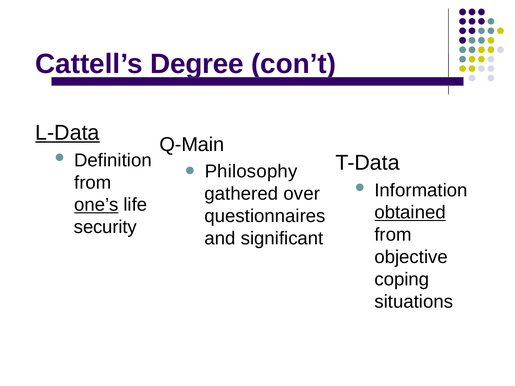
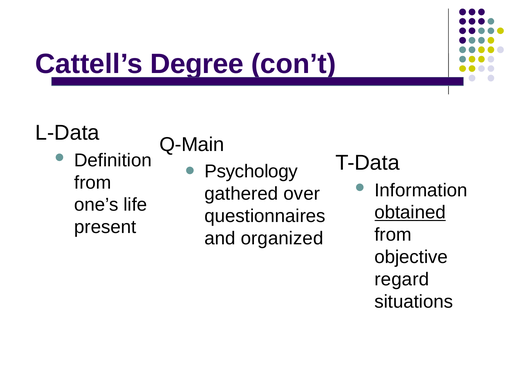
L-Data underline: present -> none
Philosophy: Philosophy -> Psychology
one’s underline: present -> none
security: security -> present
significant: significant -> organized
coping: coping -> regard
